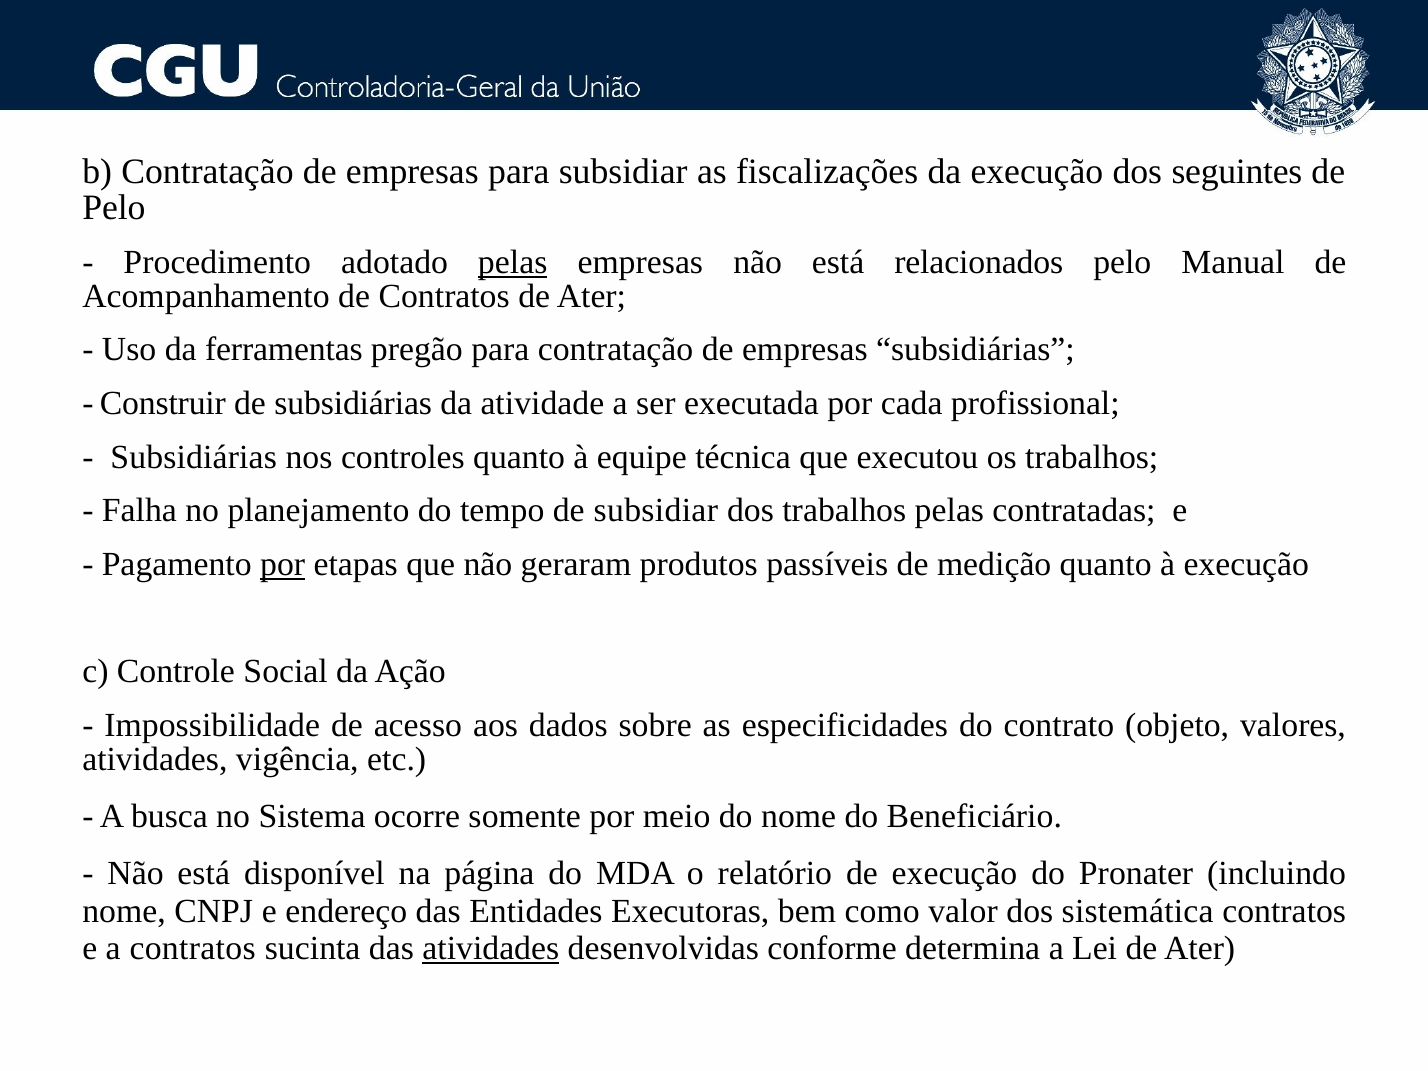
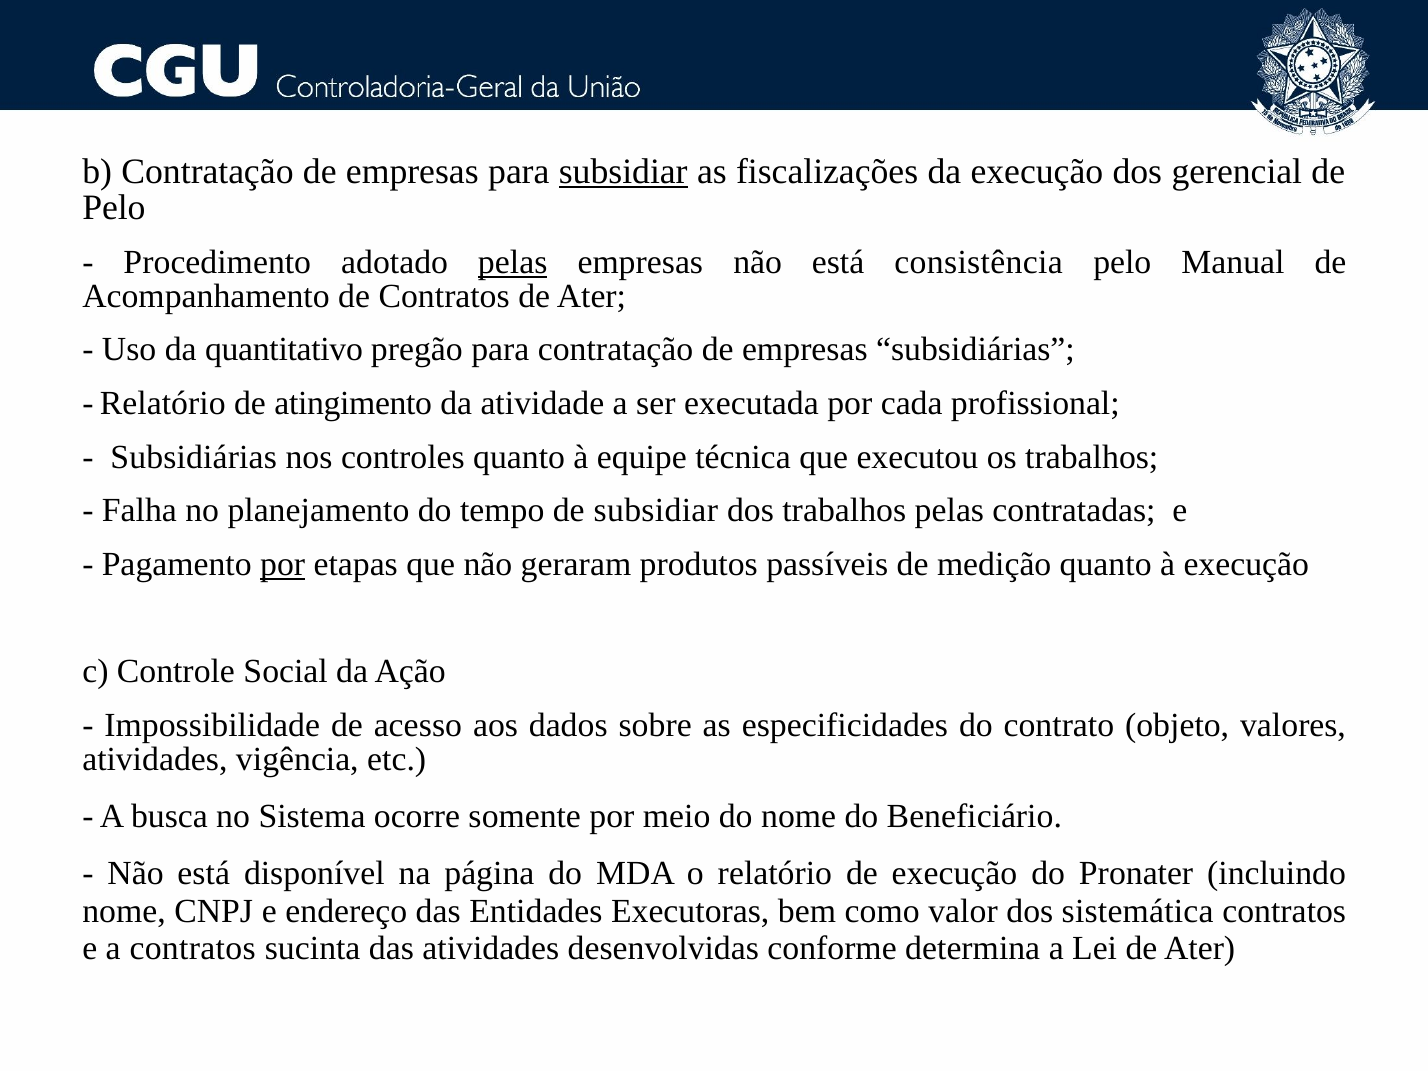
subsidiar at (623, 172) underline: none -> present
seguintes: seguintes -> gerencial
relacionados: relacionados -> consistência
ferramentas: ferramentas -> quantitativo
Construir at (163, 403): Construir -> Relatório
de subsidiárias: subsidiárias -> atingimento
atividades at (491, 949) underline: present -> none
